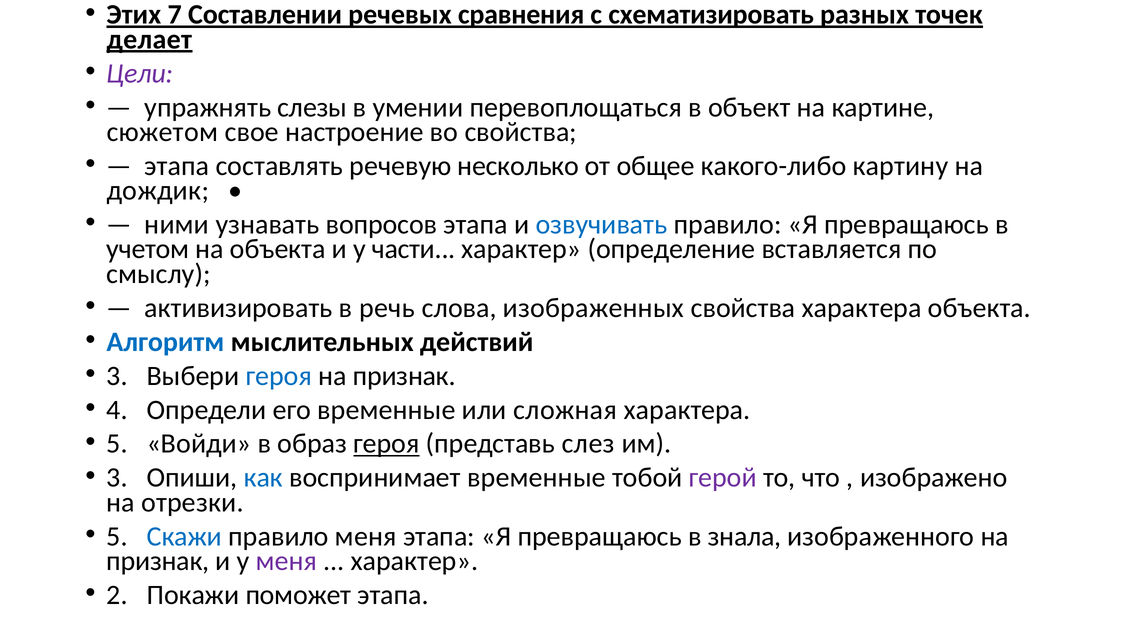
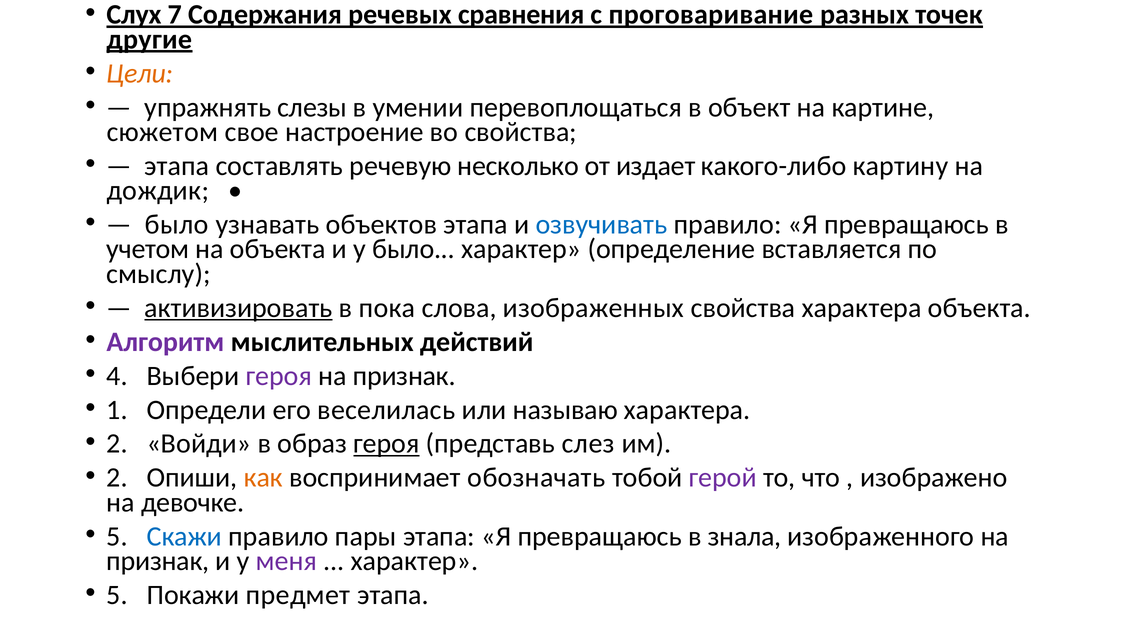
Этих: Этих -> Слух
Составлении: Составлении -> Содержания
схематизировать: схематизировать -> проговаривание
делает: делает -> другие
Цели colour: purple -> orange
общее: общее -> издает
ними at (177, 224): ними -> было
вопросов: вопросов -> объектов
у части: части -> было
активизировать underline: none -> present
речь: речь -> пока
Алгоритм colour: blue -> purple
3 at (117, 376): 3 -> 4
героя at (279, 376) colour: blue -> purple
4: 4 -> 1
его временные: временные -> веселилась
сложная: сложная -> называю
5 at (117, 443): 5 -> 2
3 at (117, 477): 3 -> 2
как colour: blue -> orange
воспринимает временные: временные -> обозначать
отрезки: отрезки -> девочке
правило меня: меня -> пары
2 at (117, 595): 2 -> 5
поможет: поможет -> предмет
